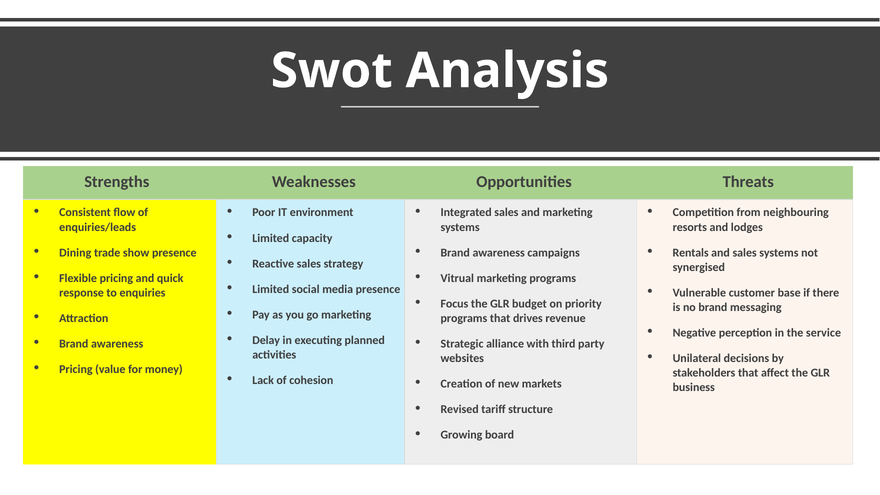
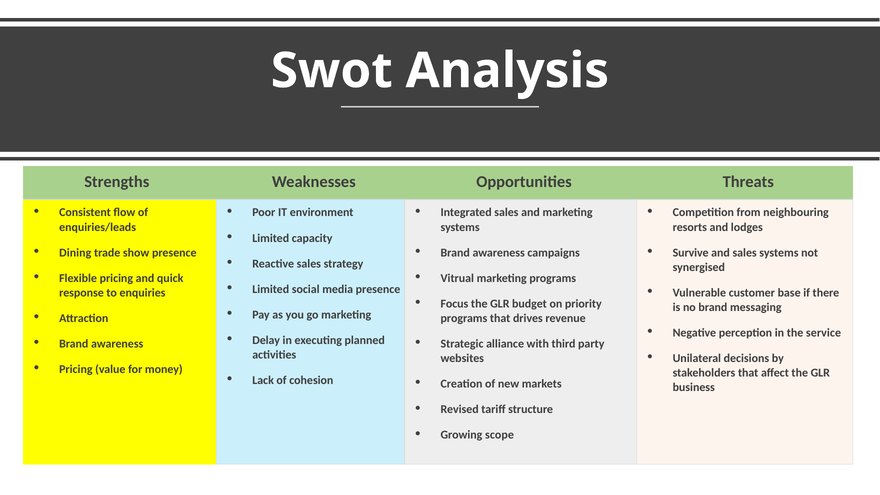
Rentals: Rentals -> Survive
board: board -> scope
